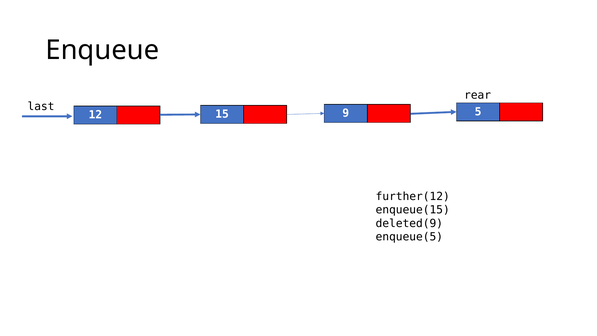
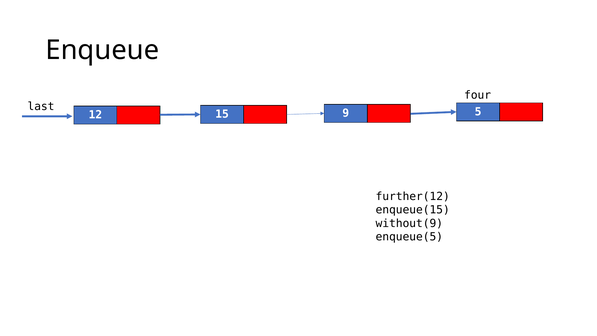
rear: rear -> four
deleted(9: deleted(9 -> without(9
